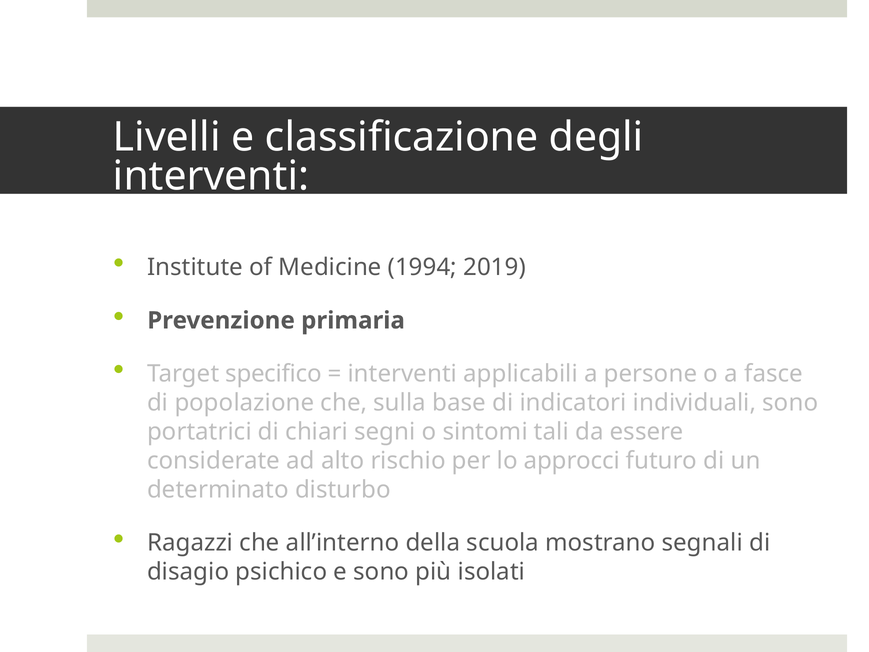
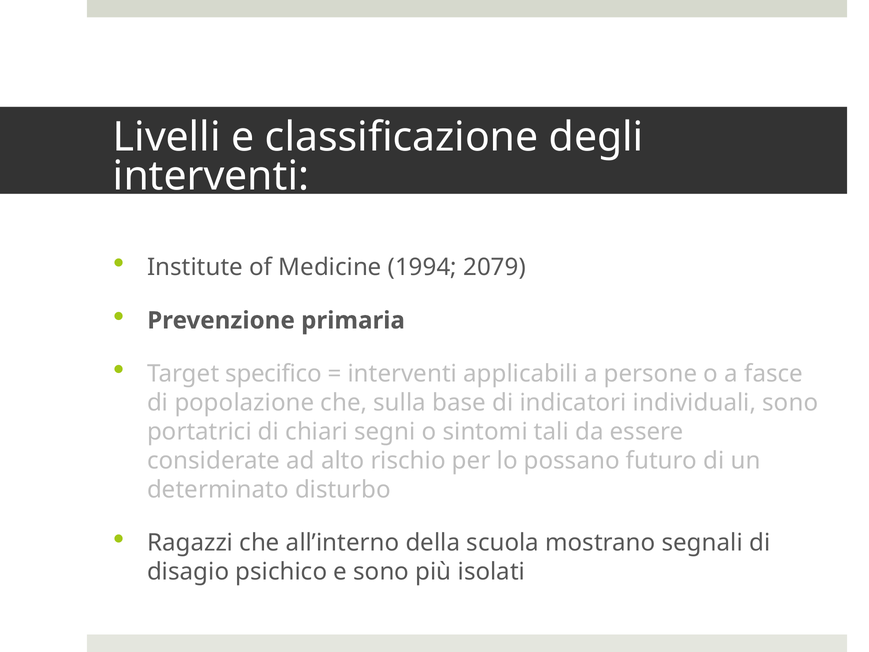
2019: 2019 -> 2079
approcci: approcci -> possano
